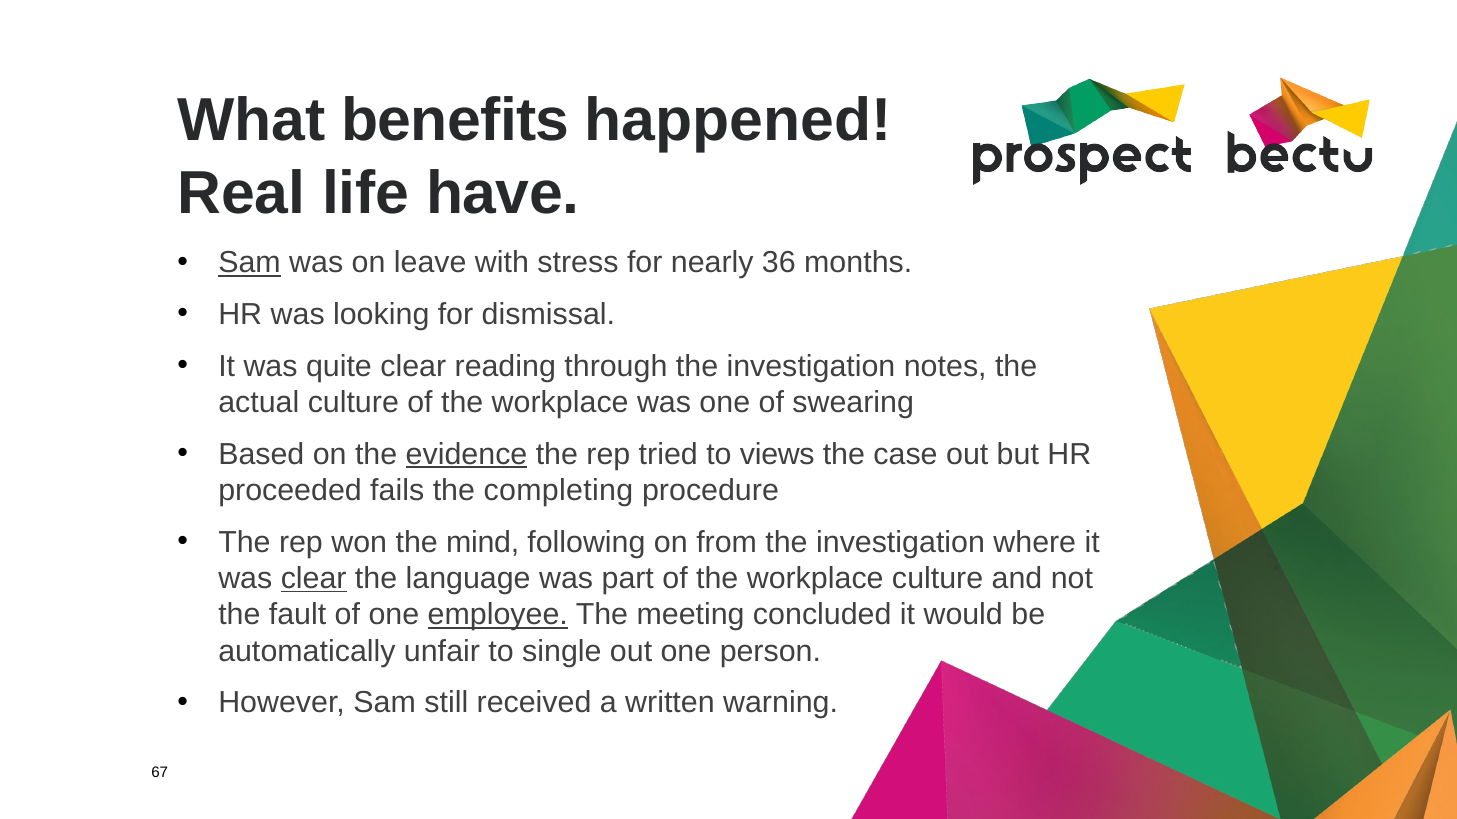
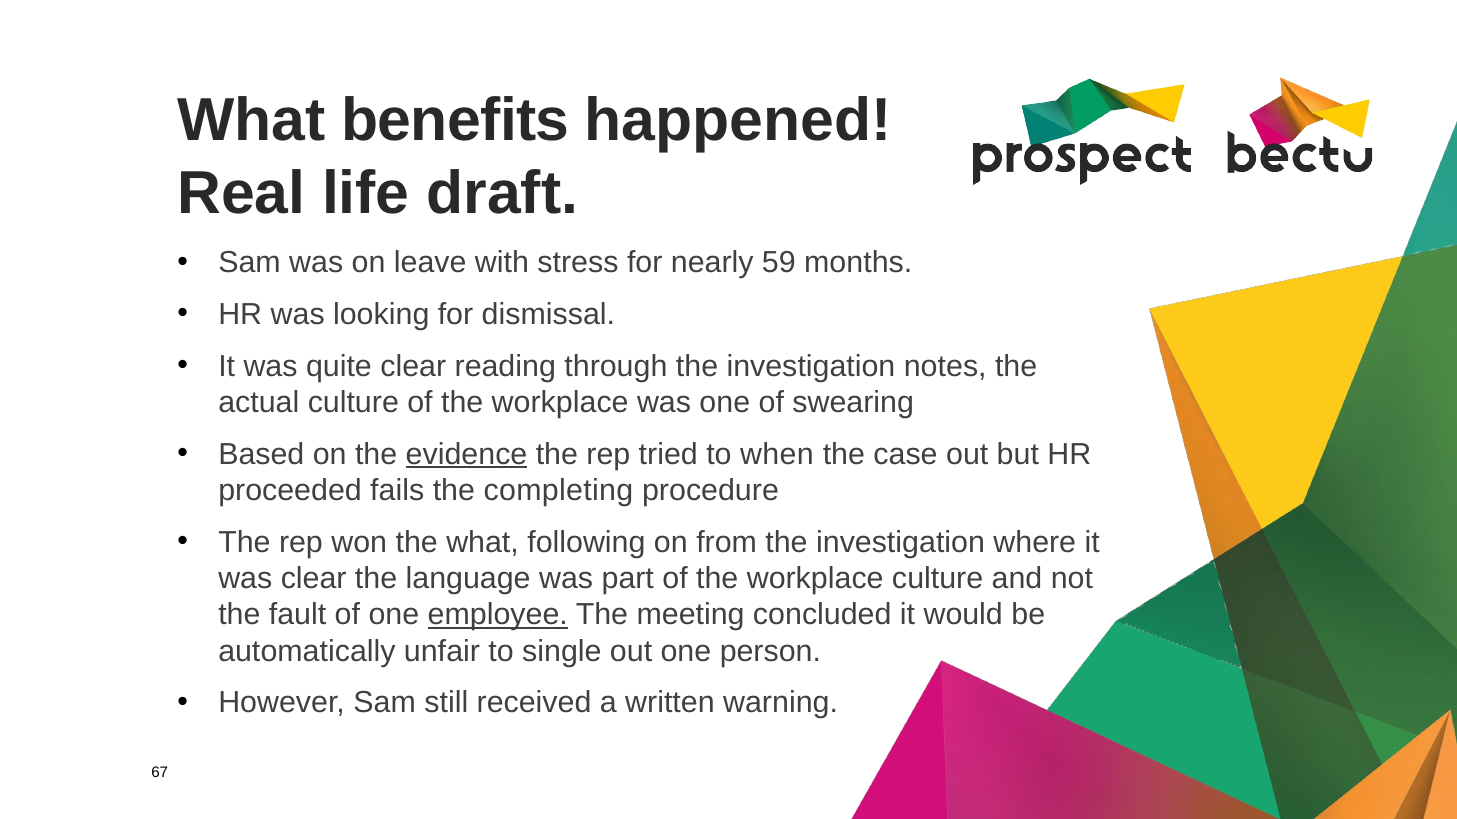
have: have -> draft
Sam at (250, 263) underline: present -> none
36: 36 -> 59
views: views -> when
the mind: mind -> what
clear at (314, 579) underline: present -> none
